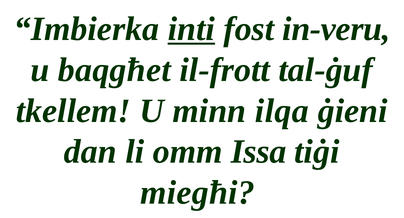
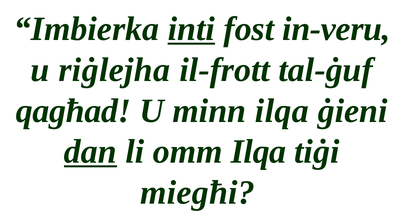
baqgħet: baqgħet -> riġlejha
tkellem: tkellem -> qagħad
dan underline: none -> present
omm Issa: Issa -> Ilqa
